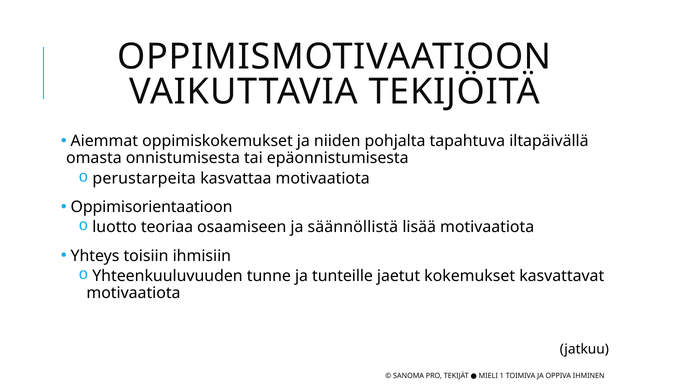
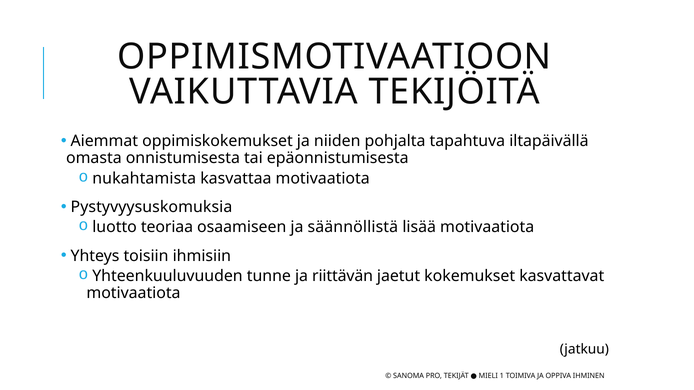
perustarpeita: perustarpeita -> nukahtamista
Oppimisorientaatioon: Oppimisorientaatioon -> Pystyvyysuskomuksia
tunteille: tunteille -> riittävän
